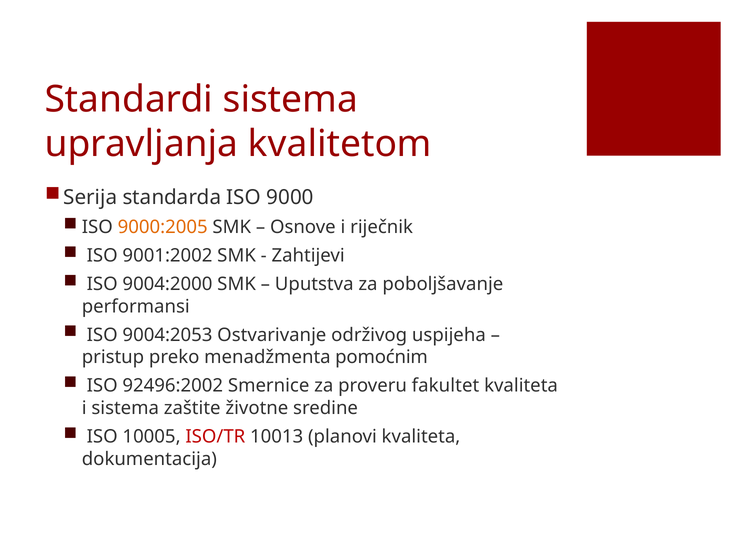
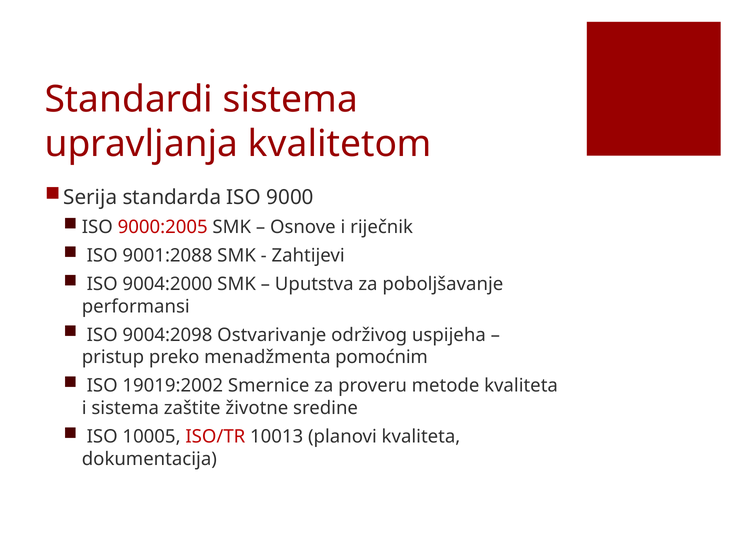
9000:2005 colour: orange -> red
9001:2002: 9001:2002 -> 9001:2088
9004:2053: 9004:2053 -> 9004:2098
92496:2002: 92496:2002 -> 19019:2002
fakultet: fakultet -> metode
